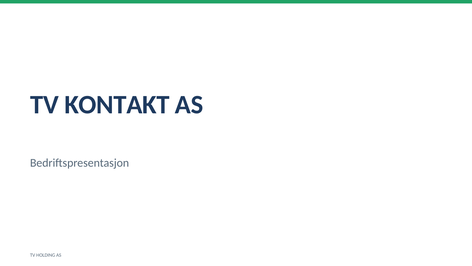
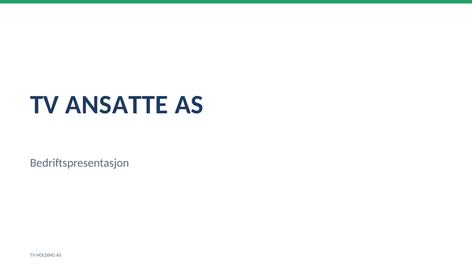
KONTAKT: KONTAKT -> ANSATTE
